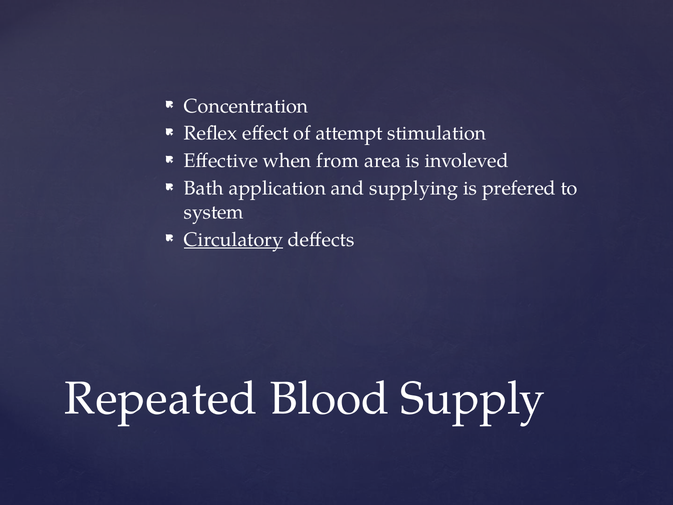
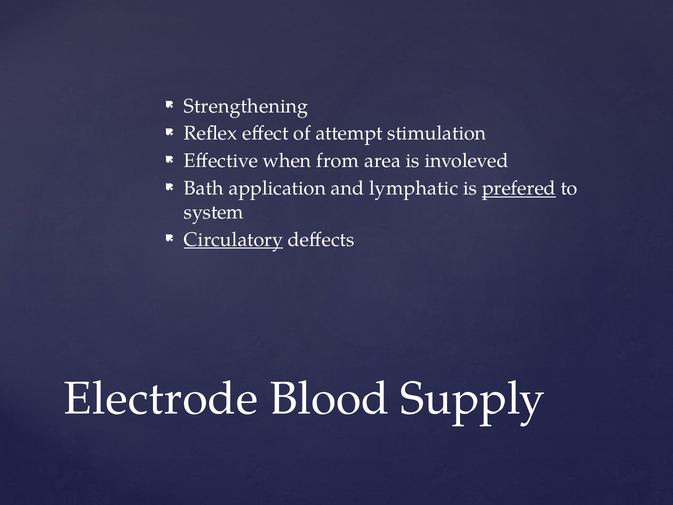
Concentration: Concentration -> Strengthening
supplying: supplying -> lymphatic
prefered underline: none -> present
Repeated: Repeated -> Electrode
